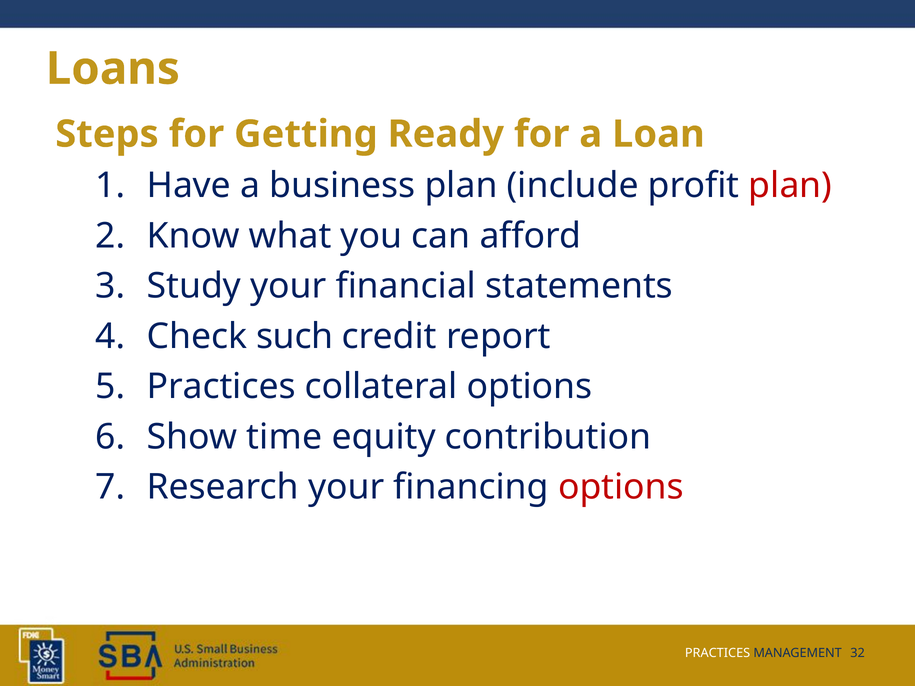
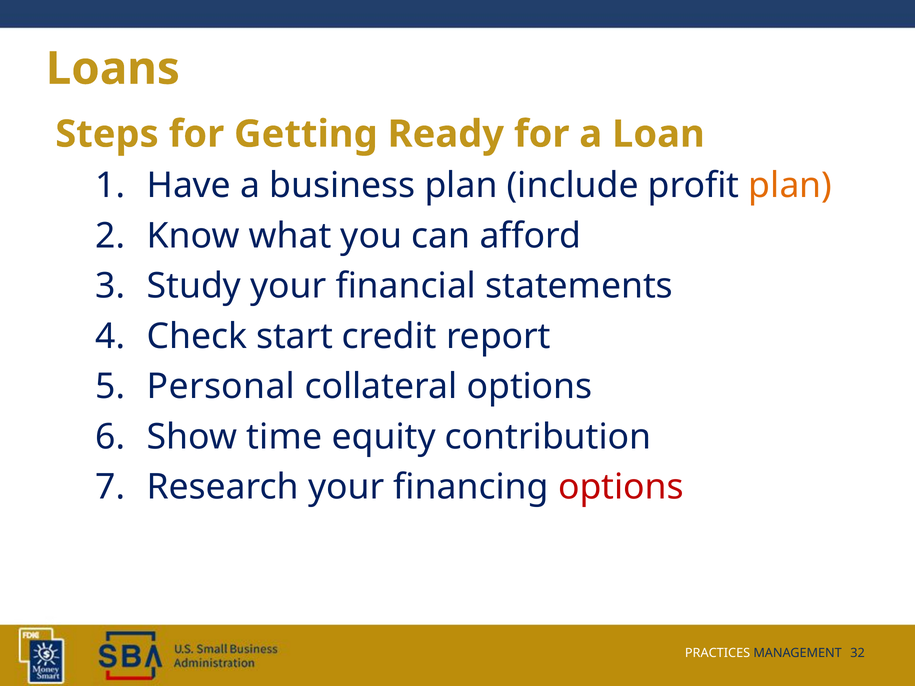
plan at (790, 186) colour: red -> orange
such: such -> start
Practices at (221, 387): Practices -> Personal
